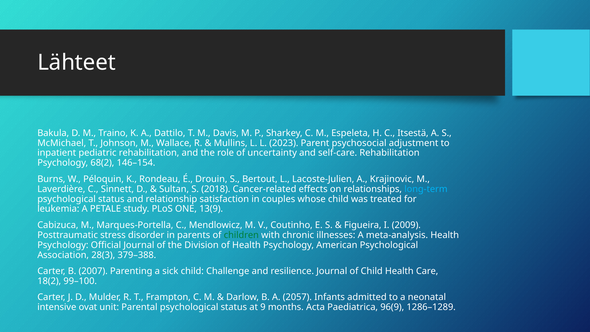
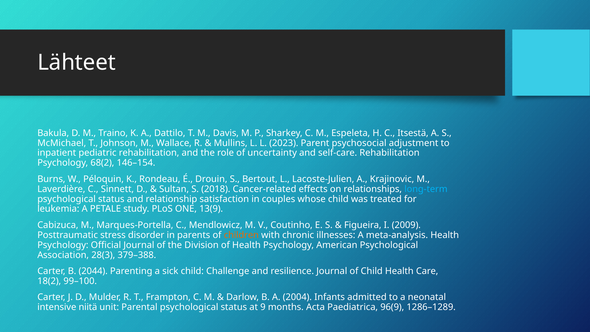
children colour: green -> orange
2007: 2007 -> 2044
2057: 2057 -> 2004
ovat: ovat -> niitä
